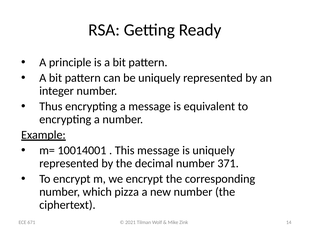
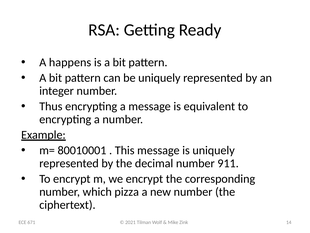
principle: principle -> happens
10014001: 10014001 -> 80010001
371: 371 -> 911
